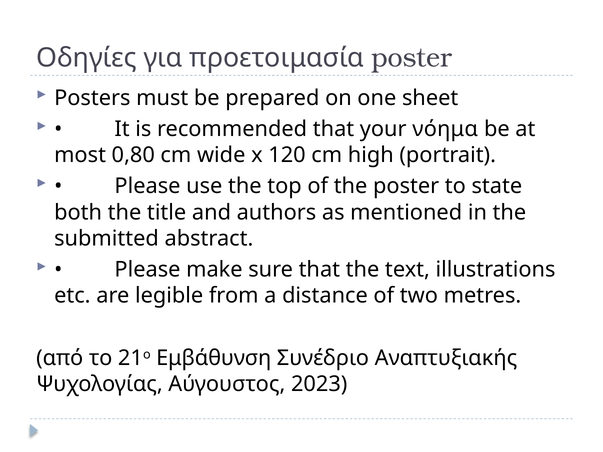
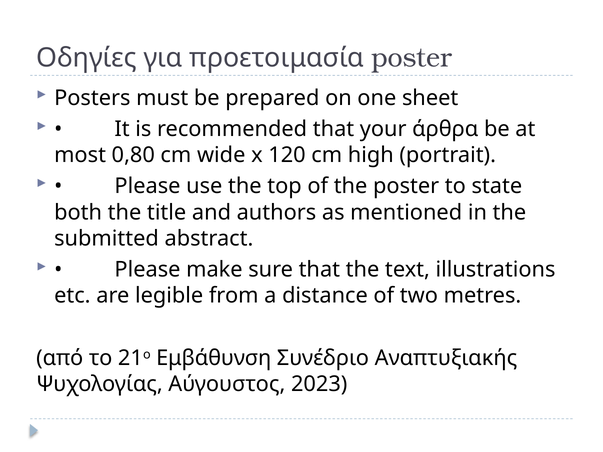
νόημα: νόημα -> άρθρα
